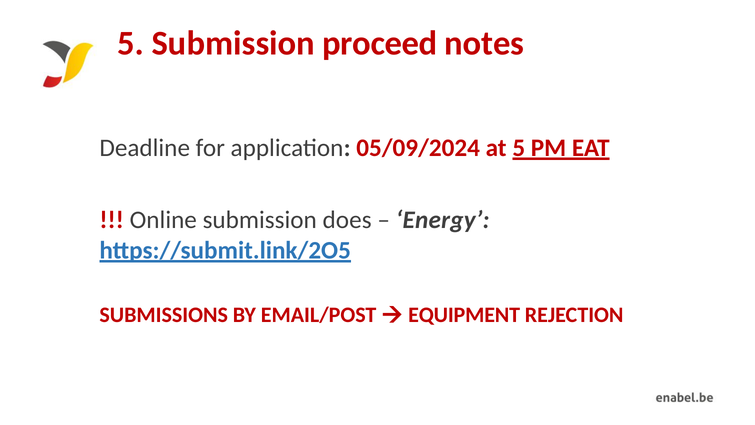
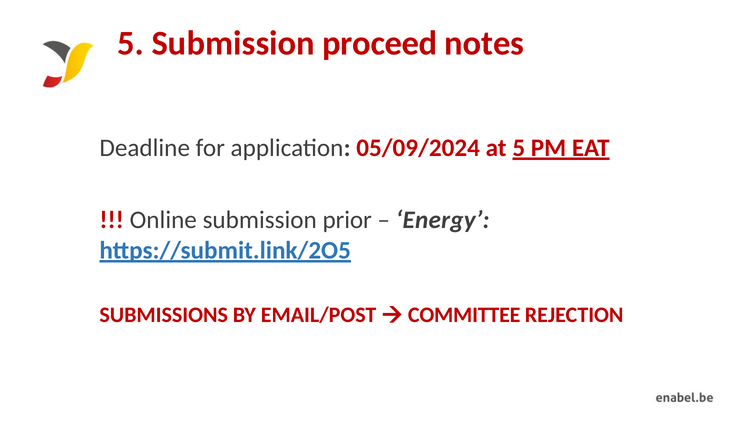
does: does -> prior
EQUIPMENT: EQUIPMENT -> COMMITTEE
